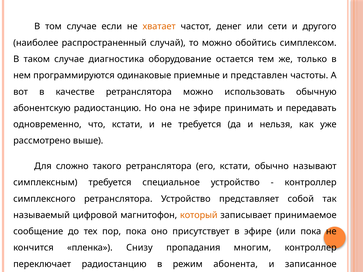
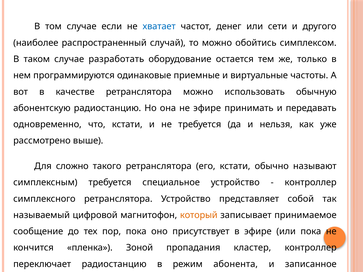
хватает colour: orange -> blue
диагностика: диагностика -> разработать
представлен: представлен -> виртуальные
Снизу: Снизу -> Зоной
многим: многим -> кластер
